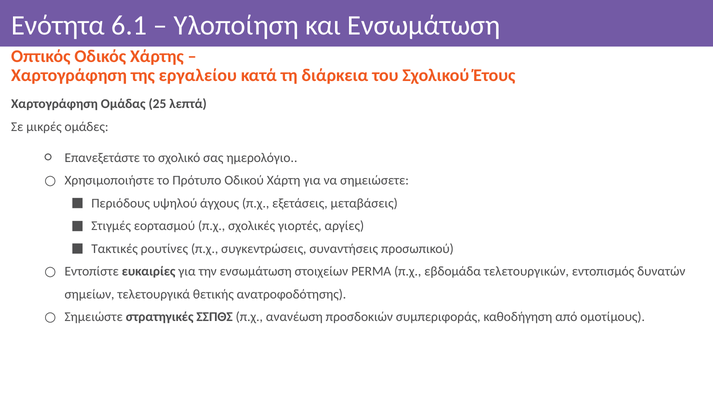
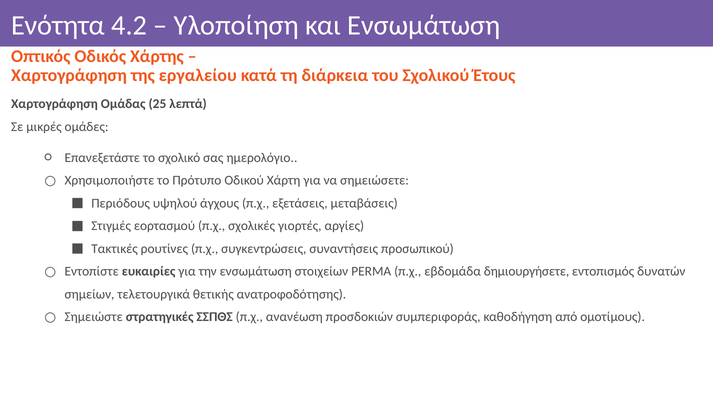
6.1: 6.1 -> 4.2
τελετουργικών: τελετουργικών -> δημιουργήσετε
